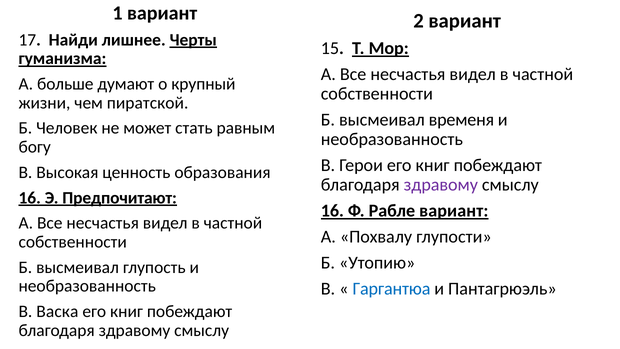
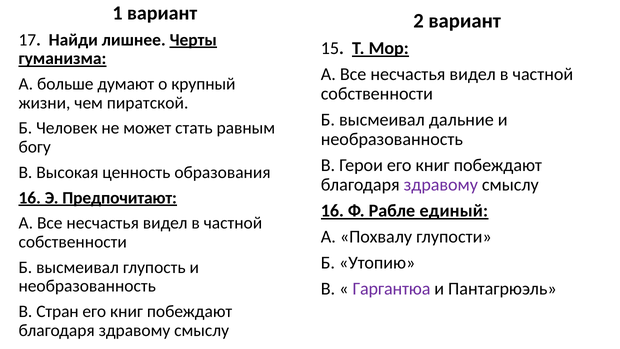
временя: временя -> дальние
Рабле вариант: вариант -> единый
Гаргантюа colour: blue -> purple
Васка: Васка -> Стран
